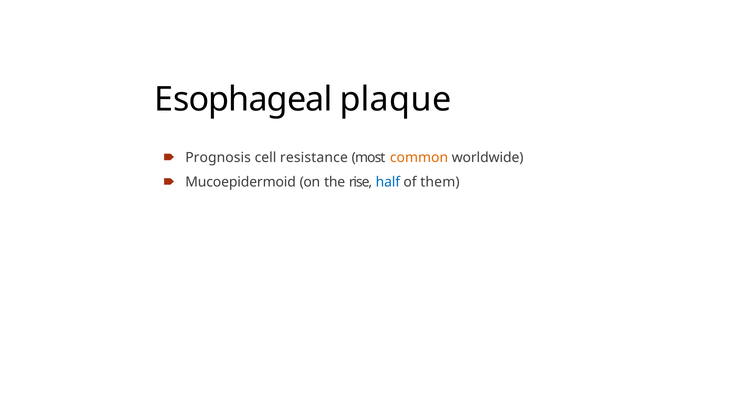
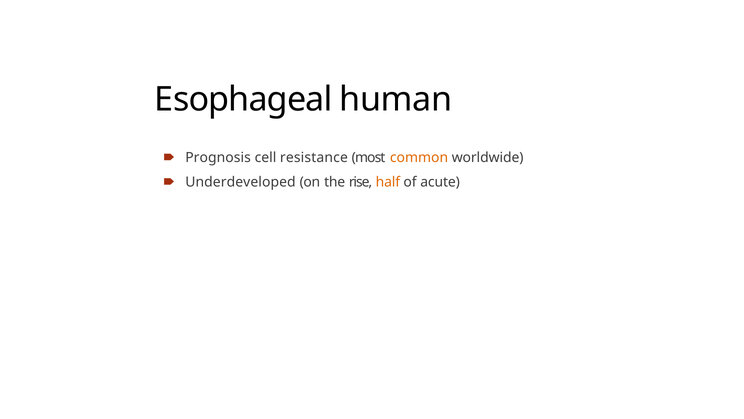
plaque: plaque -> human
Mucoepidermoid: Mucoepidermoid -> Underdeveloped
half colour: blue -> orange
them: them -> acute
